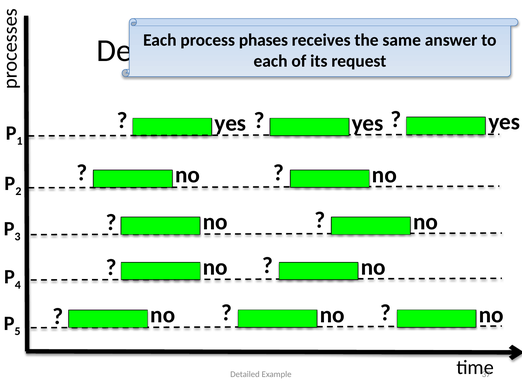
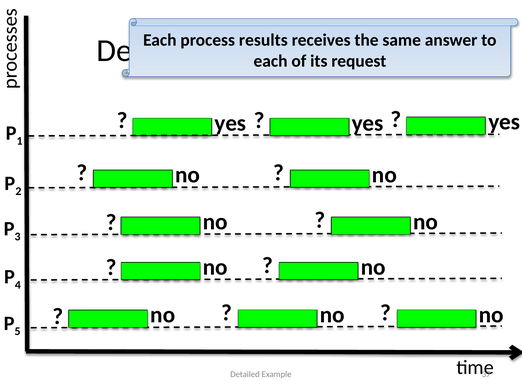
phases: phases -> results
